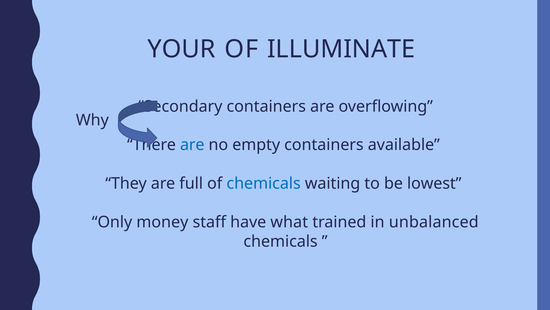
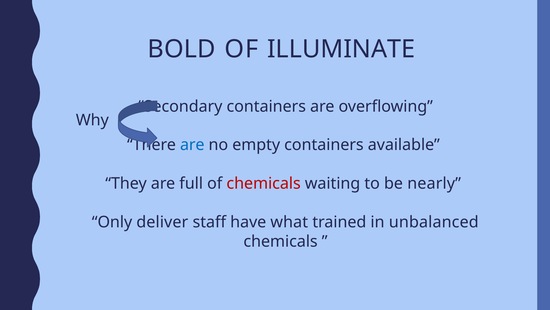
YOUR: YOUR -> BOLD
chemicals at (264, 183) colour: blue -> red
lowest: lowest -> nearly
money: money -> deliver
